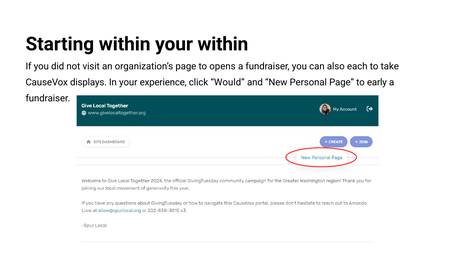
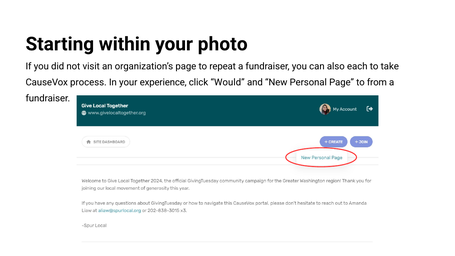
your within: within -> photo
opens: opens -> repeat
displays: displays -> process
early: early -> from
